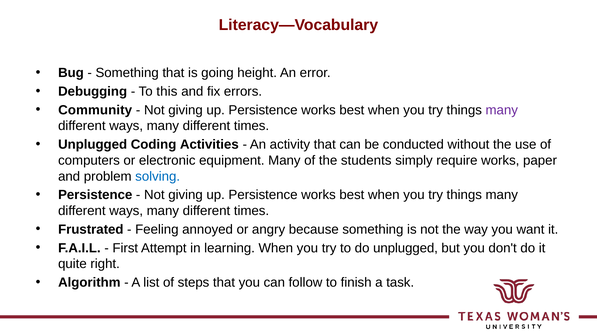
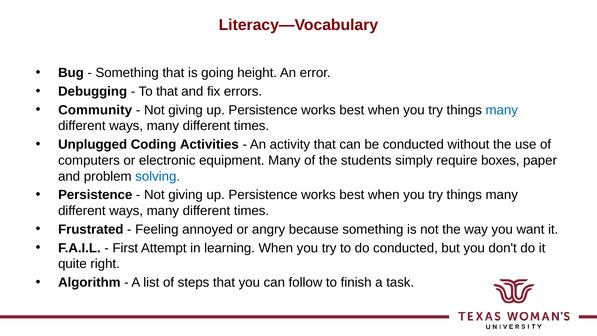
To this: this -> that
many at (502, 110) colour: purple -> blue
require works: works -> boxes
do unplugged: unplugged -> conducted
